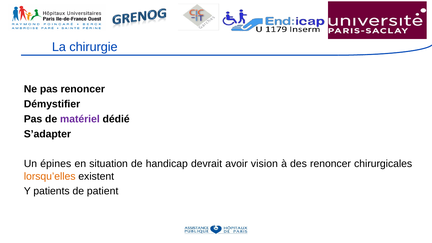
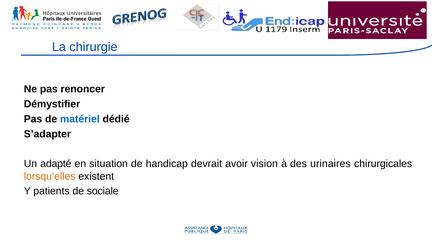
matériel colour: purple -> blue
épines: épines -> adapté
des renoncer: renoncer -> urinaires
patient: patient -> sociale
